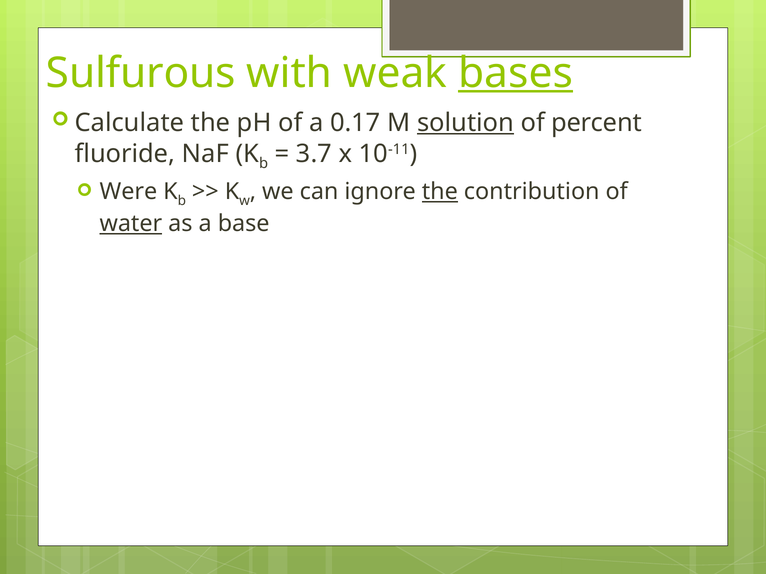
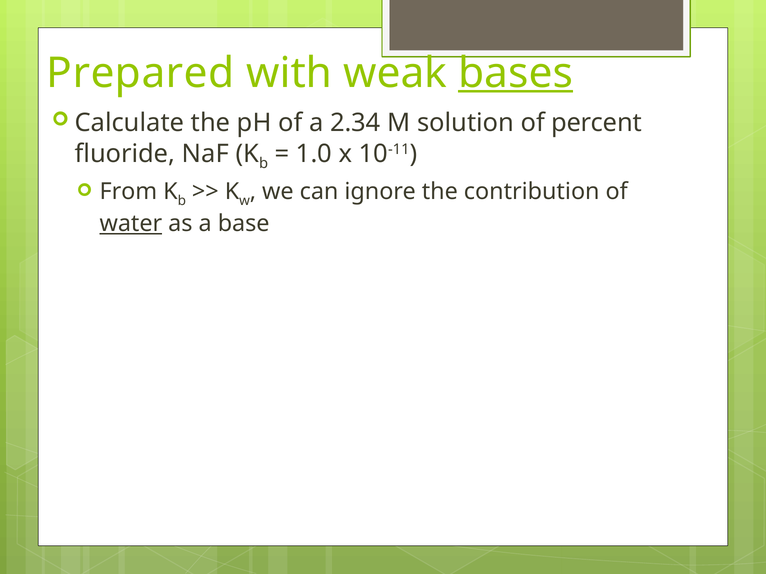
Sulfurous: Sulfurous -> Prepared
0.17: 0.17 -> 2.34
solution underline: present -> none
3.7: 3.7 -> 1.0
Were: Were -> From
the at (440, 192) underline: present -> none
